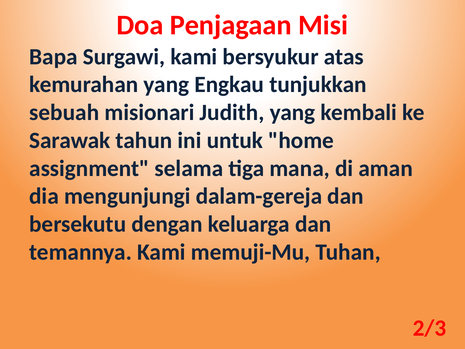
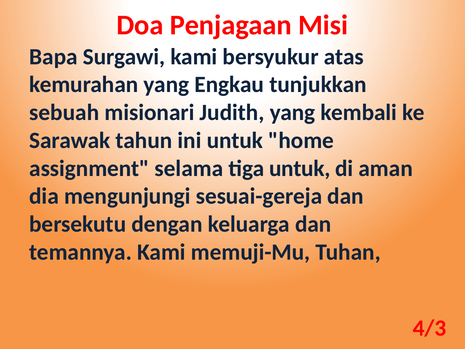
tiga mana: mana -> untuk
dalam-gereja: dalam-gereja -> sesuai-gereja
2/3: 2/3 -> 4/3
